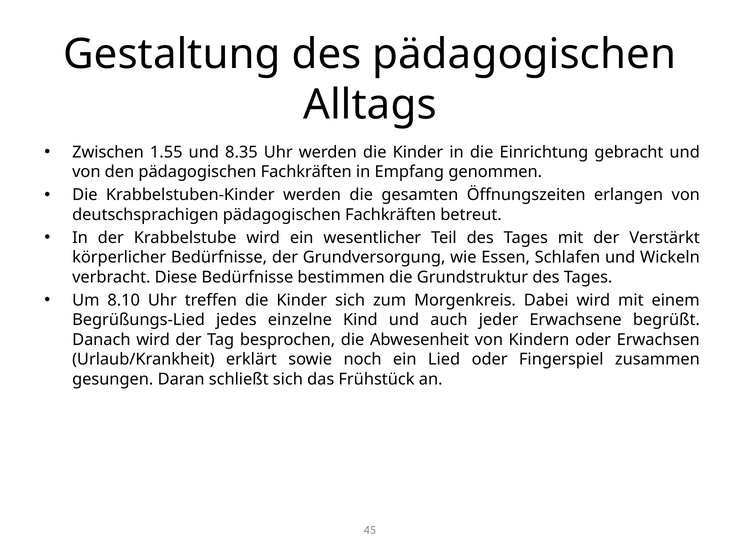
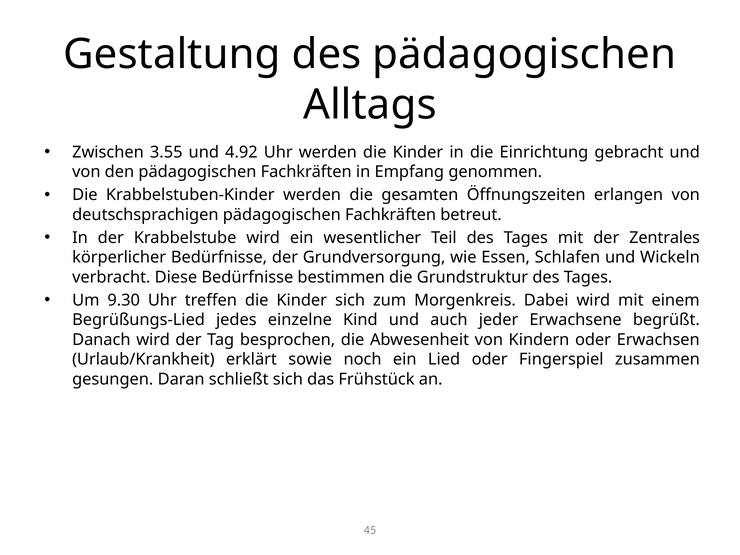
1.55: 1.55 -> 3.55
8.35: 8.35 -> 4.92
Verstärkt: Verstärkt -> Zentrales
8.10: 8.10 -> 9.30
